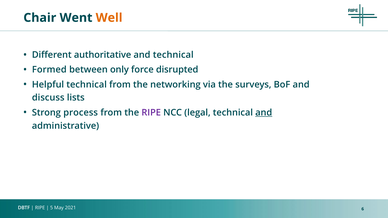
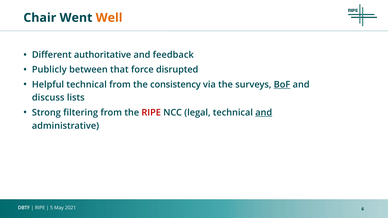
and technical: technical -> feedback
Formed: Formed -> Publicly
only: only -> that
networking: networking -> consistency
BoF underline: none -> present
process: process -> filtering
RIPE at (151, 113) colour: purple -> red
